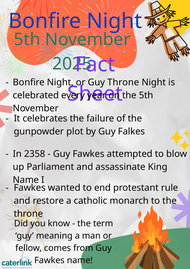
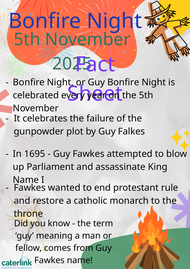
Guy Throne: Throne -> Bonfire
2358: 2358 -> 1695
